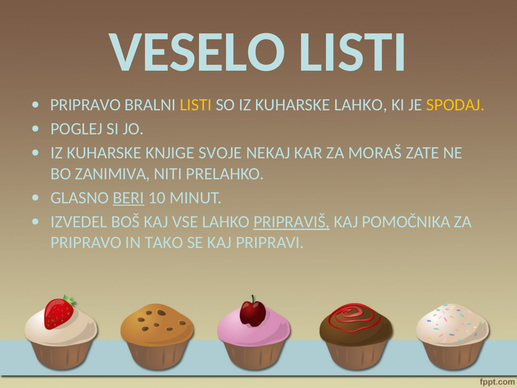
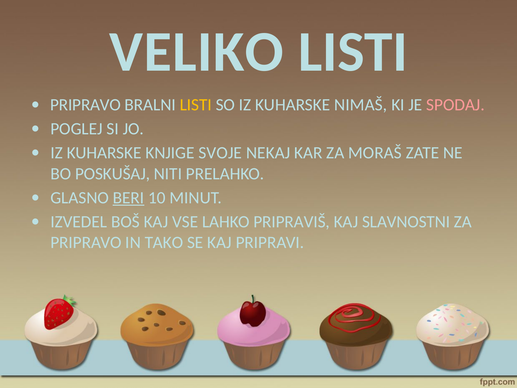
VESELO: VESELO -> VELIKO
KUHARSKE LAHKO: LAHKO -> NIMAŠ
SPODAJ colour: yellow -> pink
ZANIMIVA: ZANIMIVA -> POSKUŠAJ
PRIPRAVIŠ underline: present -> none
POMOČNIKA: POMOČNIKA -> SLAVNOSTNI
